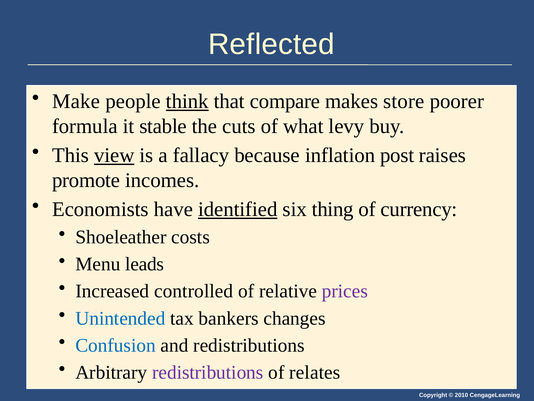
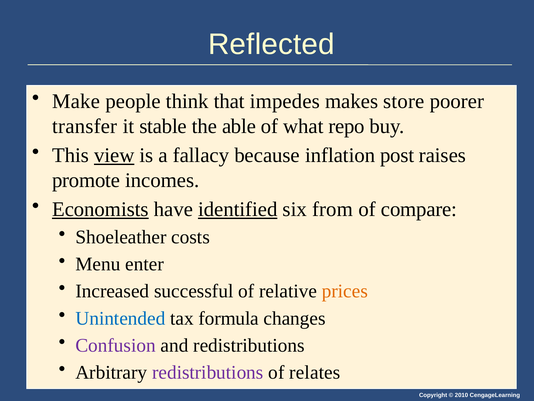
think underline: present -> none
compare: compare -> impedes
formula: formula -> transfer
cuts: cuts -> able
levy: levy -> repo
Economists underline: none -> present
thing: thing -> from
currency: currency -> compare
leads: leads -> enter
controlled: controlled -> successful
prices colour: purple -> orange
bankers: bankers -> formula
Confusion colour: blue -> purple
